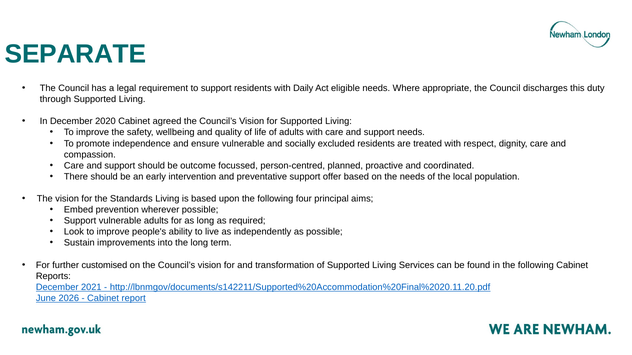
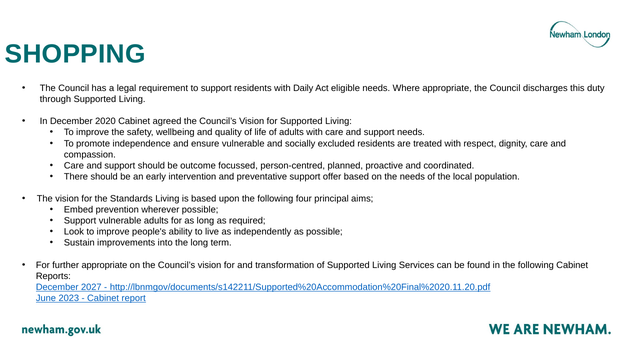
SEPARATE: SEPARATE -> SHOPPING
further customised: customised -> appropriate
2021: 2021 -> 2027
2026: 2026 -> 2023
